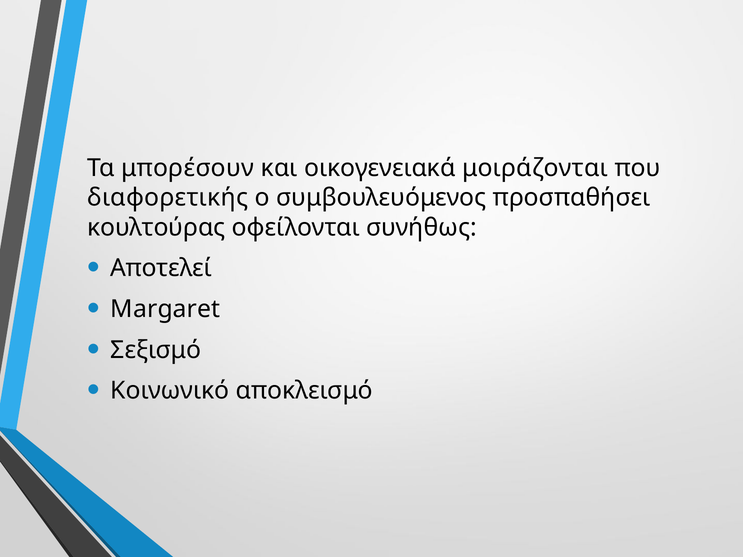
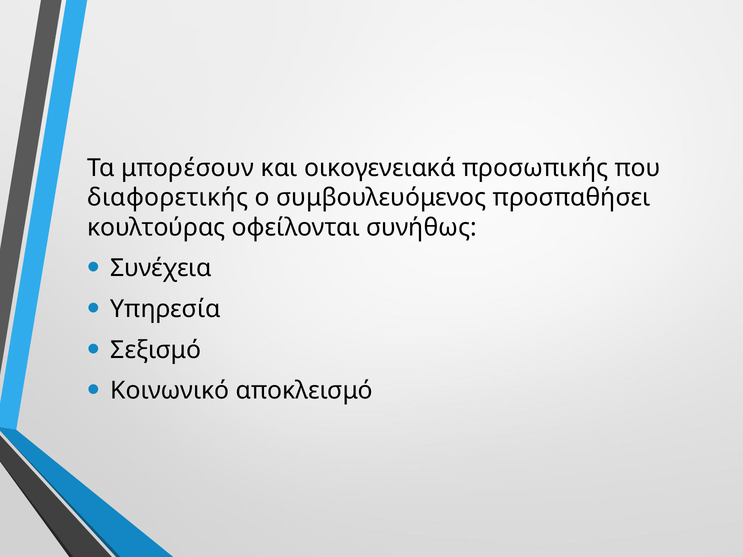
μοιράζονται: μοιράζονται -> προσωπικής
Αποτελεί: Αποτελεί -> Συνέχεια
Margaret: Margaret -> Υπηρεσία
